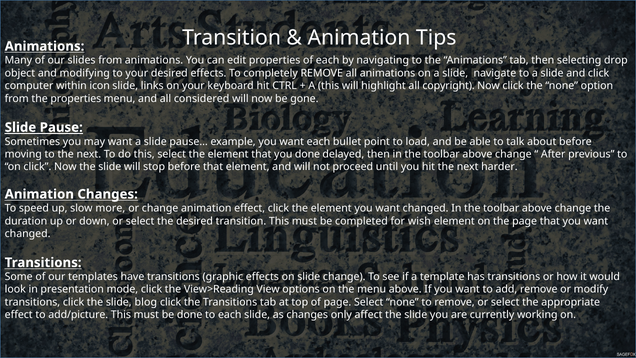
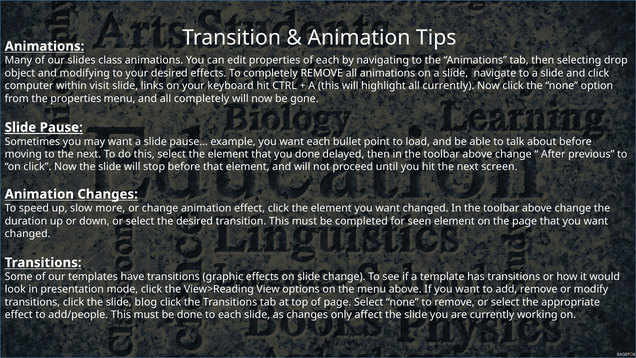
slides from: from -> class
icon: icon -> visit
all copyright: copyright -> currently
all considered: considered -> completely
harder: harder -> screen
wish: wish -> seen
add/picture: add/picture -> add/people
